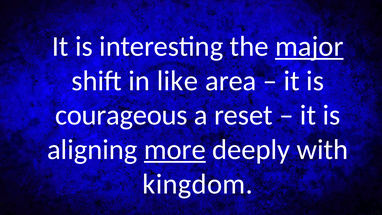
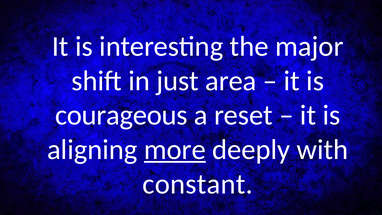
major underline: present -> none
like: like -> just
kingdom: kingdom -> constant
